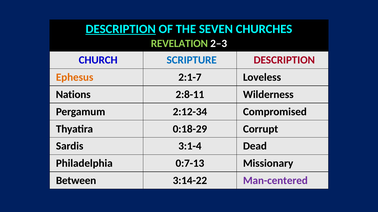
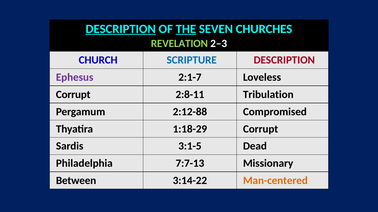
THE underline: none -> present
Ephesus colour: orange -> purple
Nations at (73, 95): Nations -> Corrupt
Wilderness: Wilderness -> Tribulation
2:12-34: 2:12-34 -> 2:12-88
0:18-29: 0:18-29 -> 1:18-29
3:1-4: 3:1-4 -> 3:1-5
0:7-13: 0:7-13 -> 7:7-13
Man-centered colour: purple -> orange
